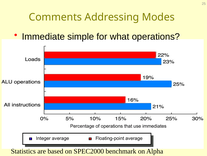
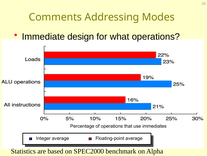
simple: simple -> design
